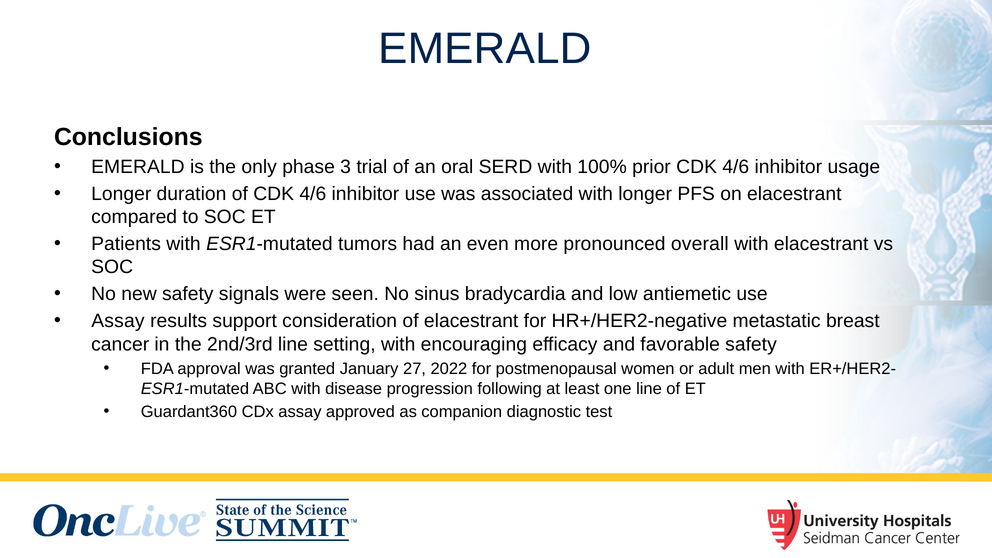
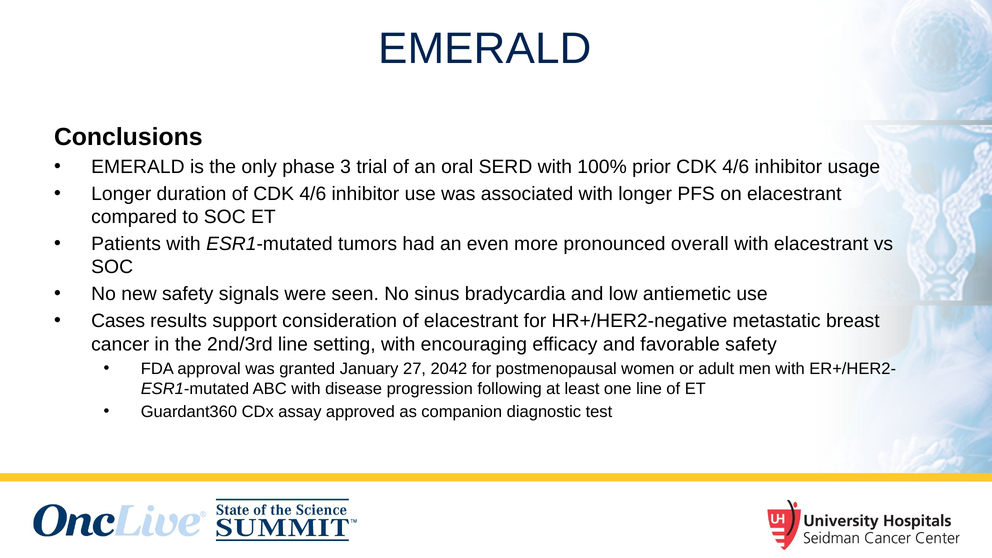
Assay at (118, 321): Assay -> Cases
2022: 2022 -> 2042
